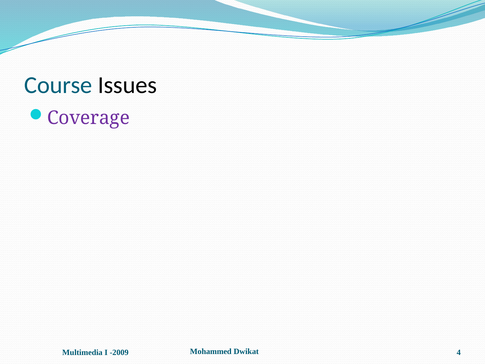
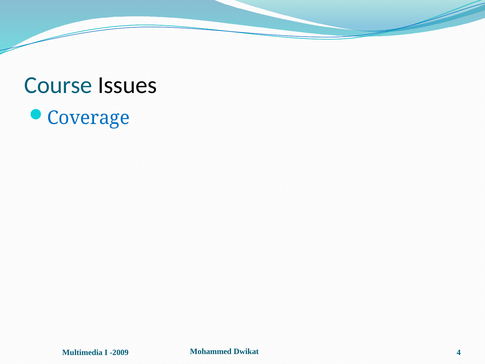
Coverage colour: purple -> blue
